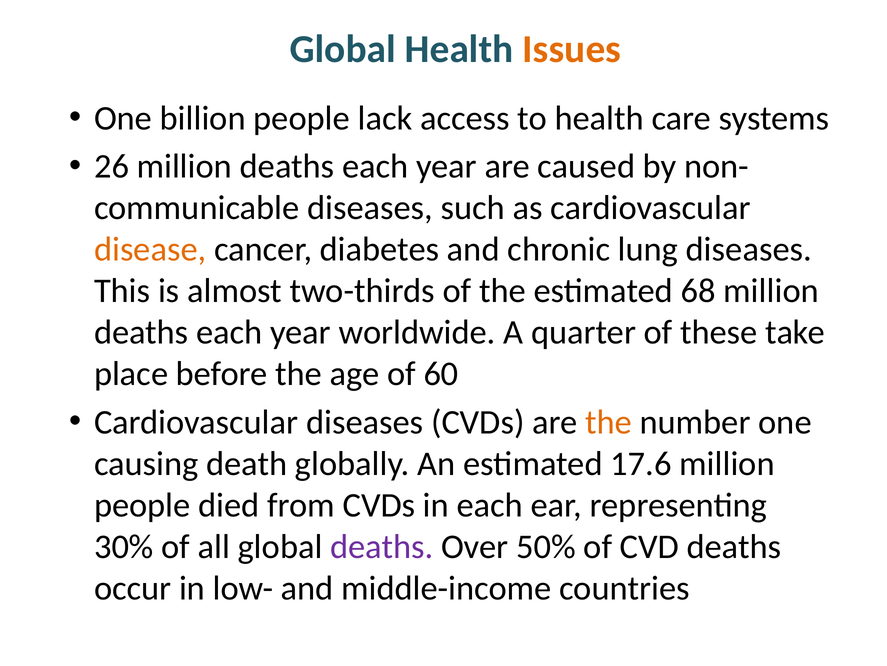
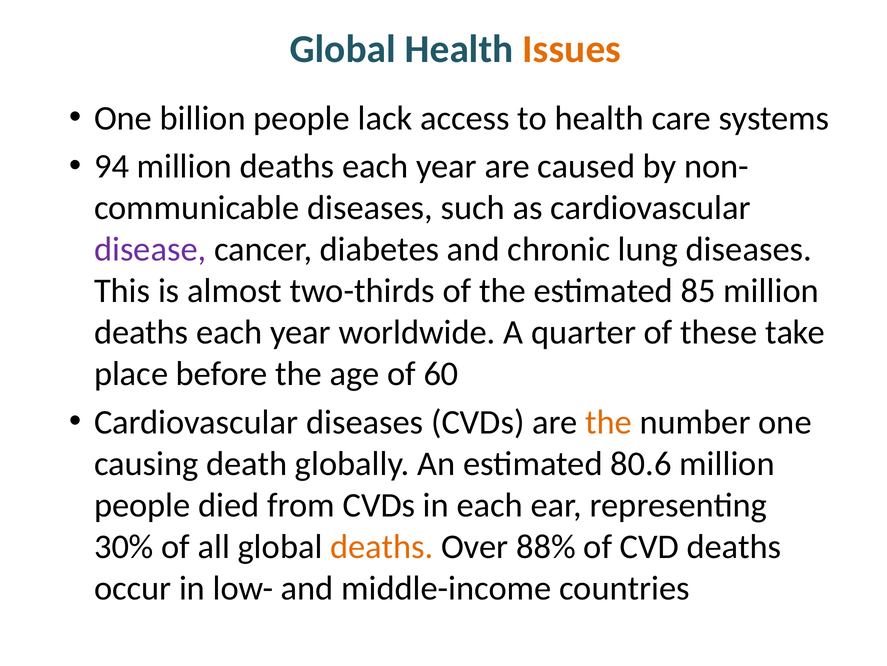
26: 26 -> 94
disease colour: orange -> purple
68: 68 -> 85
17.6: 17.6 -> 80.6
deaths at (382, 546) colour: purple -> orange
50%: 50% -> 88%
